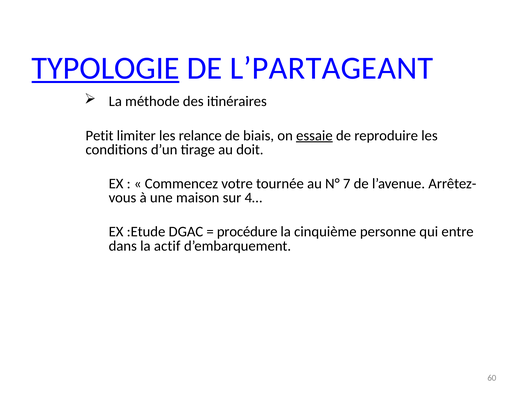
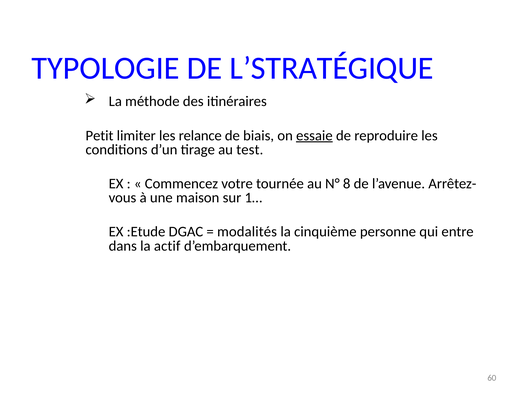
TYPOLOGIE underline: present -> none
L’PARTAGEANT: L’PARTAGEANT -> L’STRATÉGIQUE
doit: doit -> test
7: 7 -> 8
4…: 4… -> 1…
procédure: procédure -> modalités
